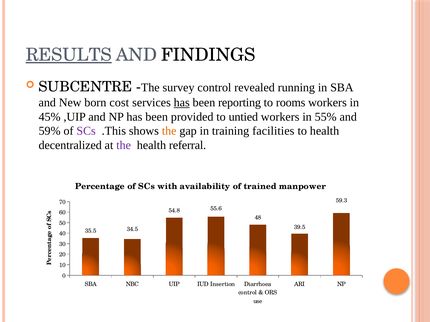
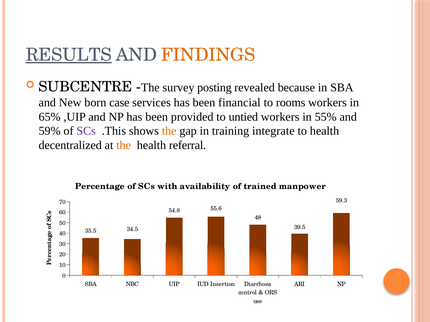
FINDINGS colour: black -> orange
survey control: control -> posting
running: running -> because
cost: cost -> case
has at (182, 103) underline: present -> none
reporting: reporting -> financial
45%: 45% -> 65%
facilities: facilities -> integrate
the at (124, 146) colour: purple -> orange
